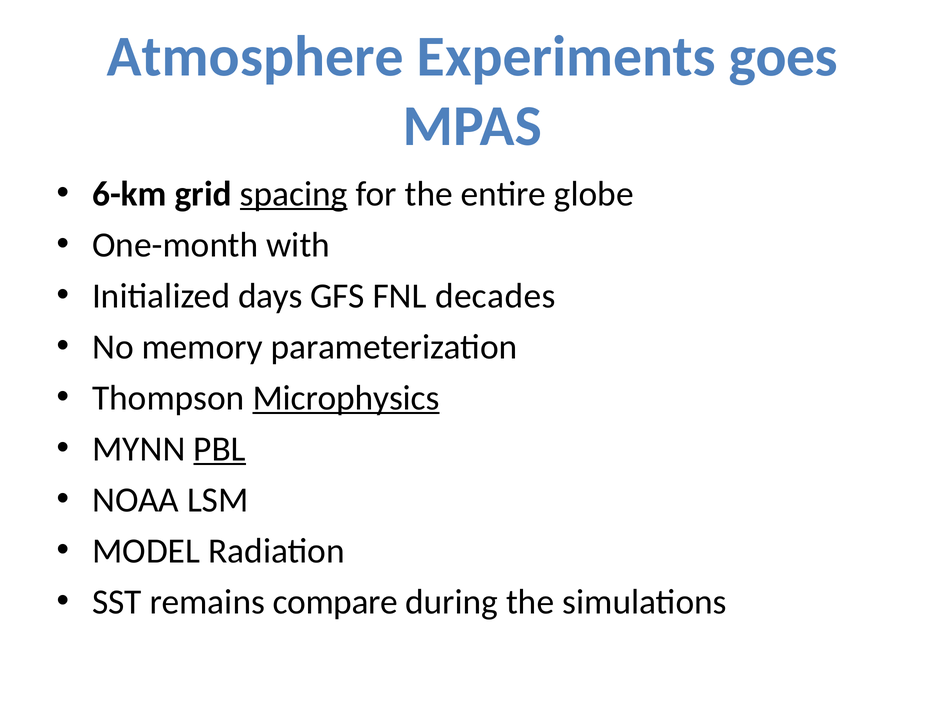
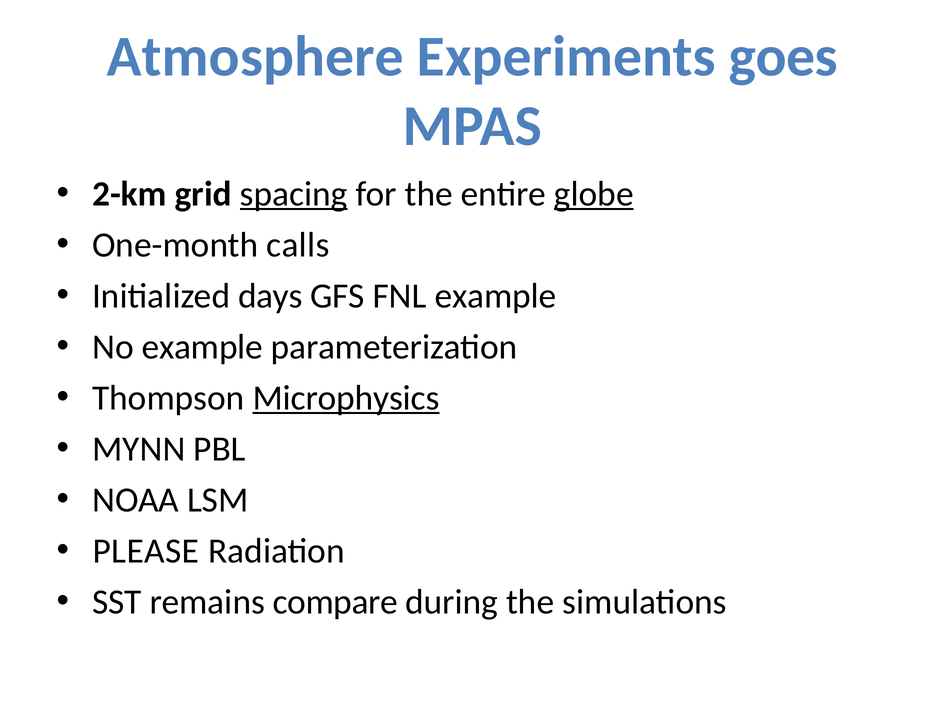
6-km: 6-km -> 2-km
globe underline: none -> present
with: with -> calls
FNL decades: decades -> example
No memory: memory -> example
PBL underline: present -> none
MODEL: MODEL -> PLEASE
